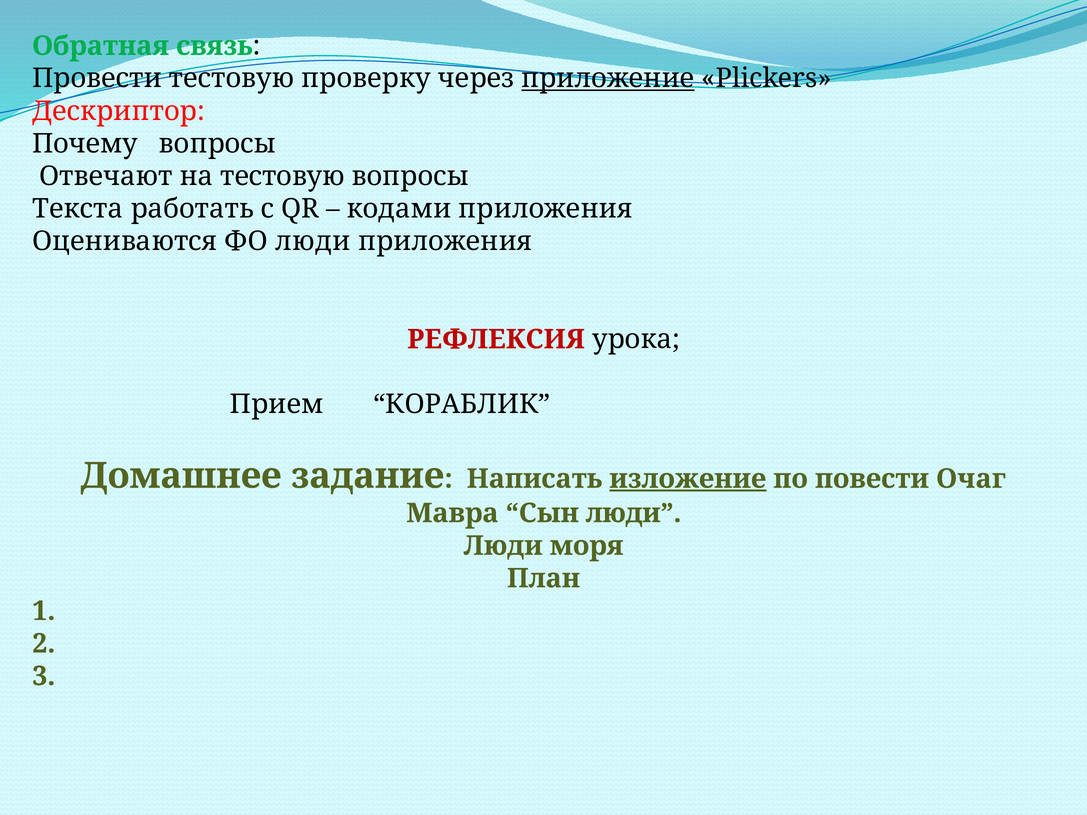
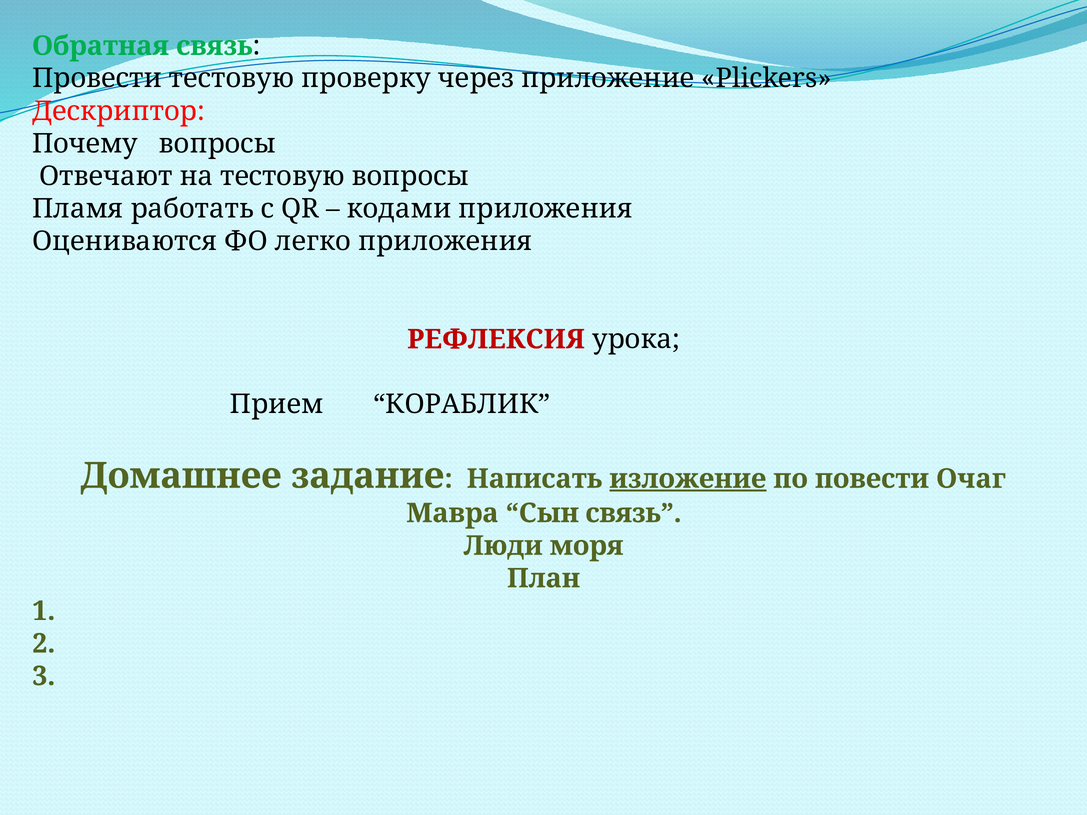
приложение underline: present -> none
Текста: Текста -> Пламя
ФО люди: люди -> легко
Сын люди: люди -> связь
